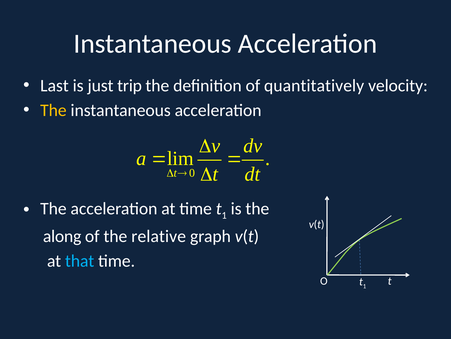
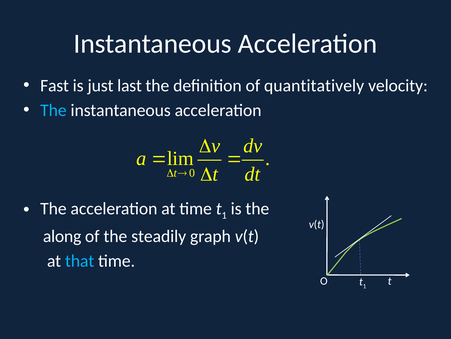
Last: Last -> Fast
trip: trip -> last
The at (53, 110) colour: yellow -> light blue
relative: relative -> steadily
